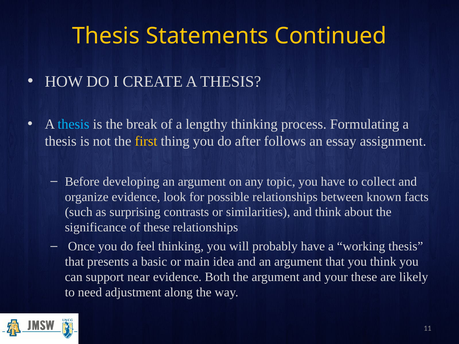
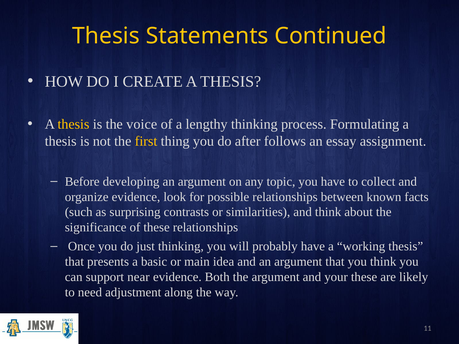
thesis at (73, 124) colour: light blue -> yellow
break: break -> voice
feel: feel -> just
